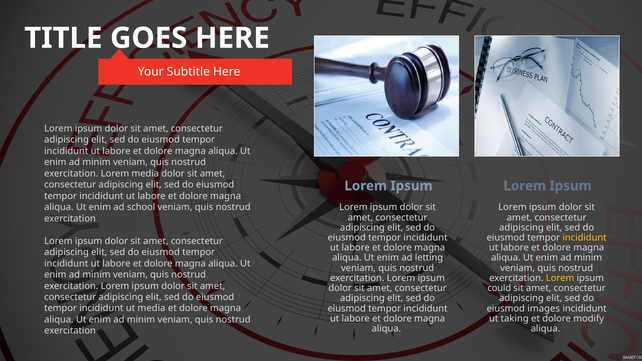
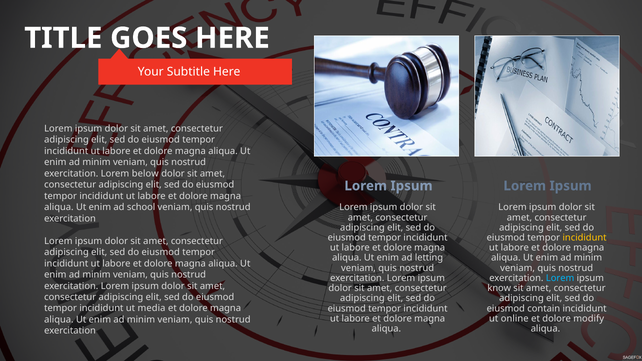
Lorem media: media -> below
Lorem at (560, 278) colour: yellow -> light blue
could: could -> know
images: images -> contain
taking: taking -> online
